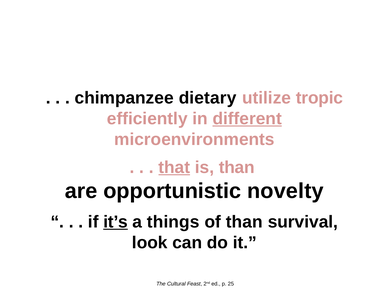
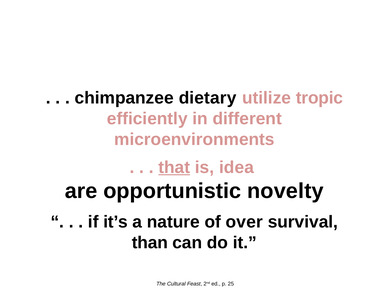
different underline: present -> none
is than: than -> idea
it’s underline: present -> none
things: things -> nature
of than: than -> over
look: look -> than
